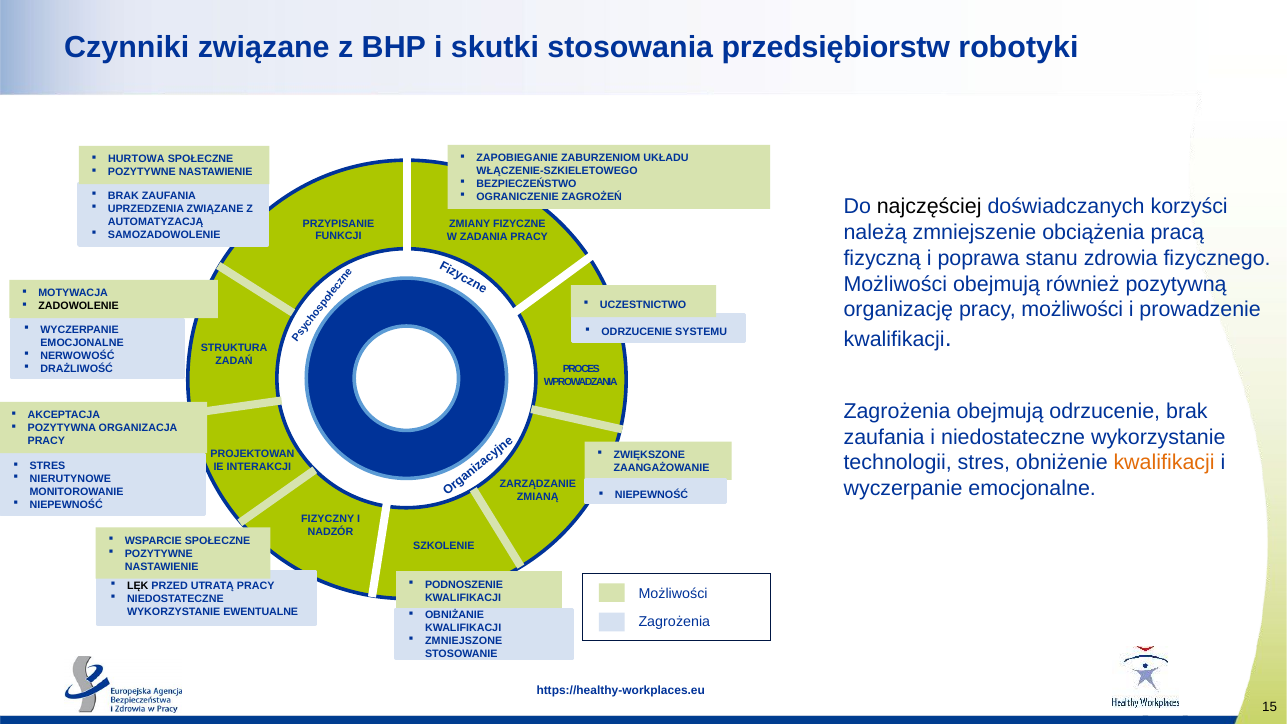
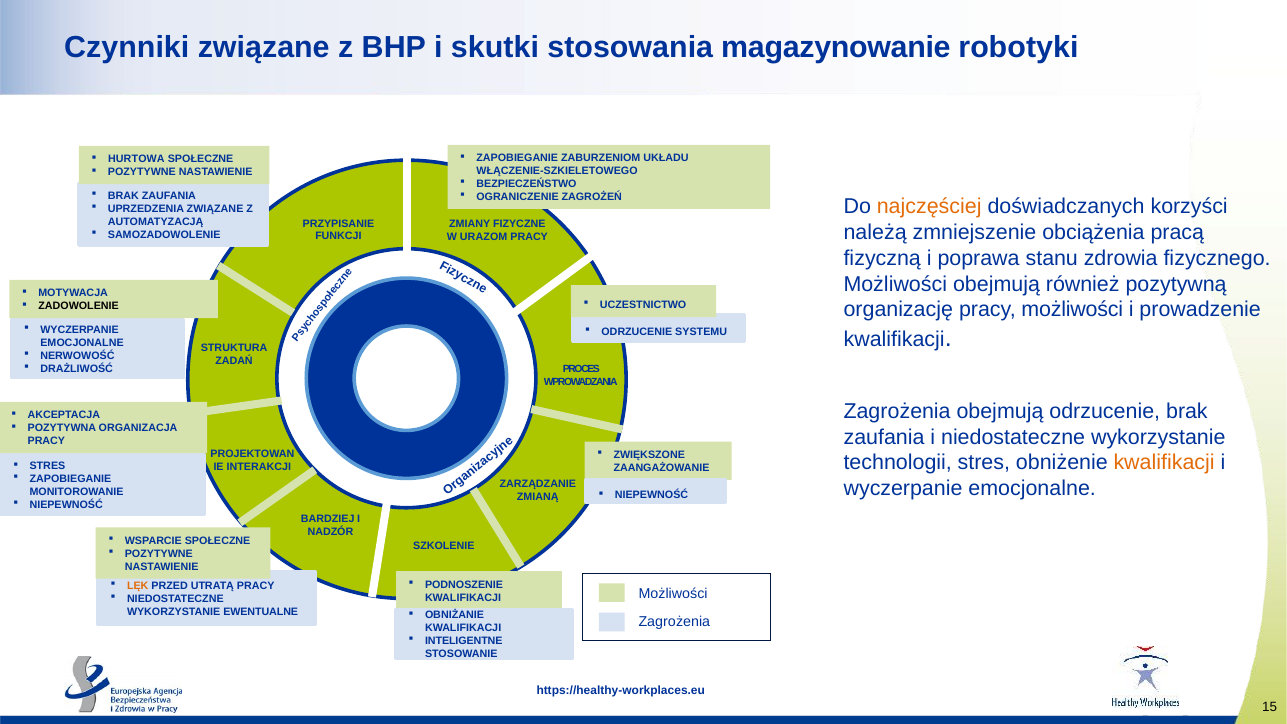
przedsiębiorstw: przedsiębiorstw -> magazynowanie
najczęściej colour: black -> orange
ZADANIA: ZADANIA -> URAZOM
NIERUTYNOWE at (70, 479): NIERUTYNOWE -> ZAPOBIEGANIE
FIZYCZNY: FIZYCZNY -> BARDZIEJ
LĘK colour: black -> orange
ZMNIEJSZONE: ZMNIEJSZONE -> INTELIGENTNE
